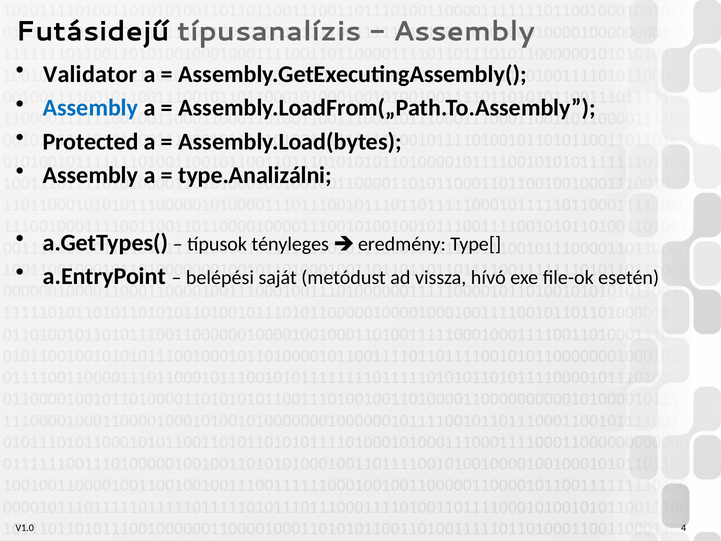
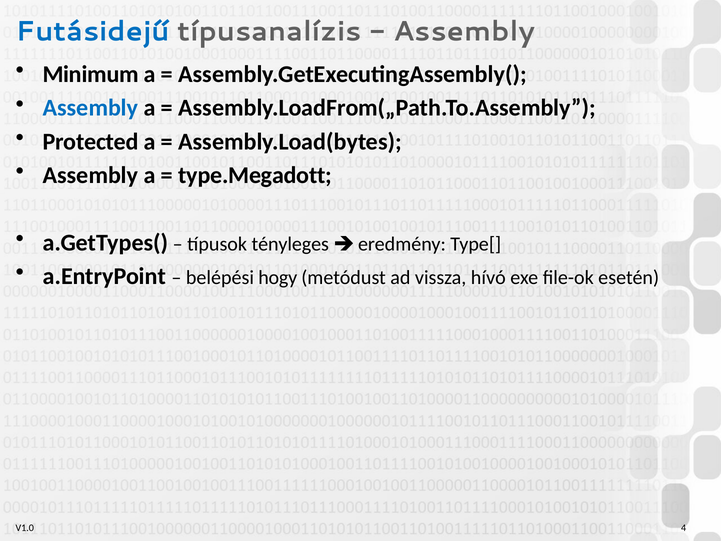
Futásidejű colour: black -> blue
Validator: Validator -> Minimum
type.Analizálni: type.Analizálni -> type.Megadott
saját: saját -> hogy
